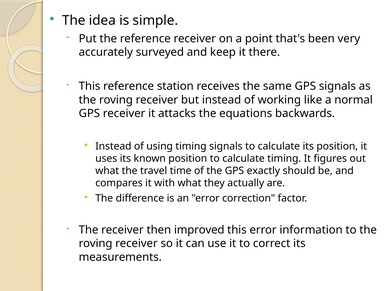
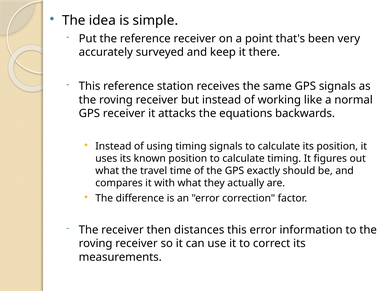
improved: improved -> distances
